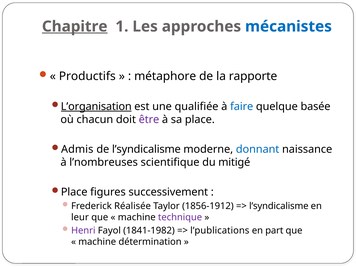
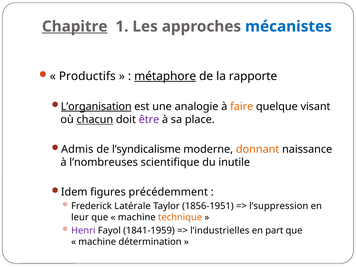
métaphore underline: none -> present
qualifiée: qualifiée -> analogie
faire colour: blue -> orange
basée: basée -> visant
chacun underline: none -> present
donnant colour: blue -> orange
mitigé: mitigé -> inutile
Place at (74, 192): Place -> Idem
successivement: successivement -> précédemment
Réalisée: Réalisée -> Latérale
1856-1912: 1856-1912 -> 1856-1951
l’syndicalisme at (279, 206): l’syndicalisme -> l’suppression
technique colour: purple -> orange
1841-1982: 1841-1982 -> 1841-1959
l’publications: l’publications -> l’industrielles
